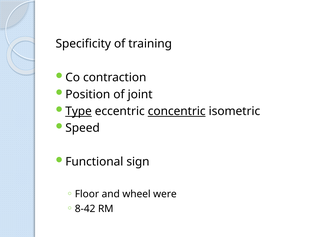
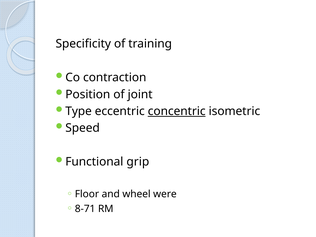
Type underline: present -> none
sign: sign -> grip
8-42: 8-42 -> 8-71
